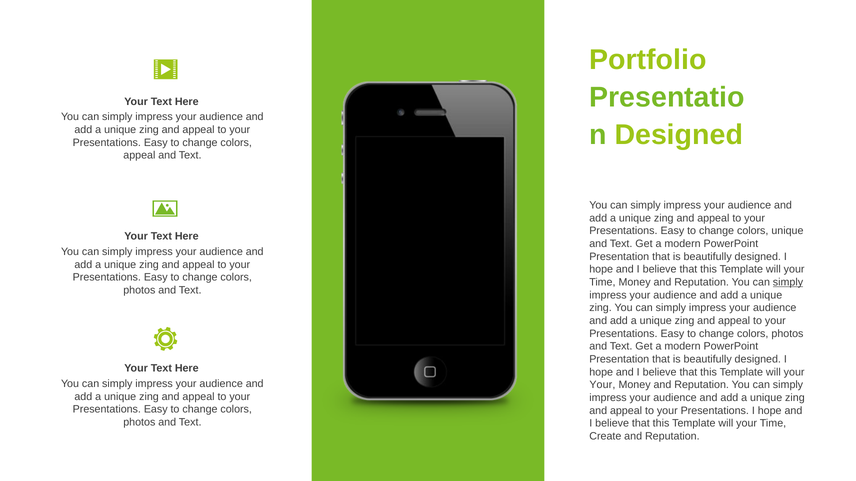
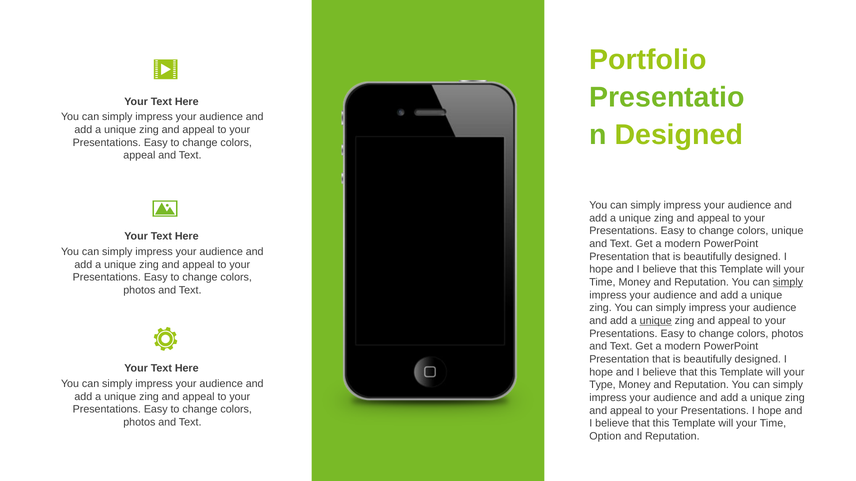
unique at (656, 321) underline: none -> present
Your at (602, 385): Your -> Type
Create: Create -> Option
